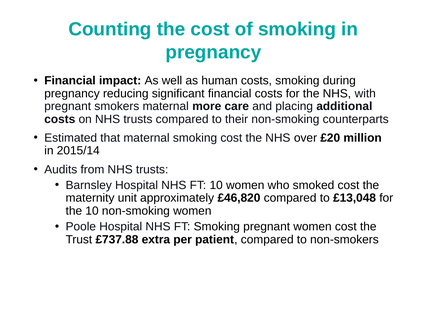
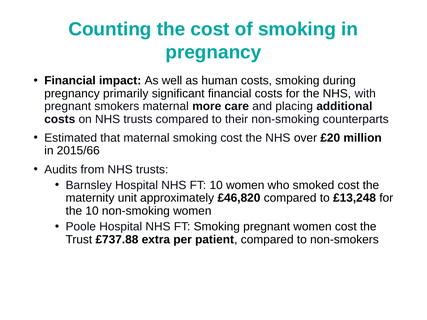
reducing: reducing -> primarily
2015/14: 2015/14 -> 2015/66
£13,048: £13,048 -> £13,248
